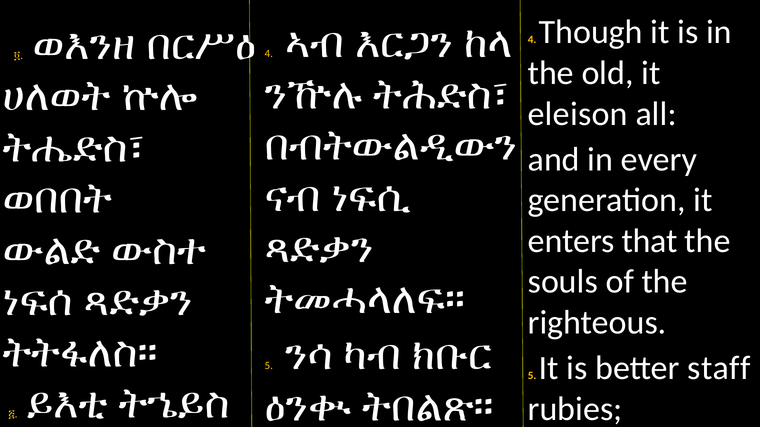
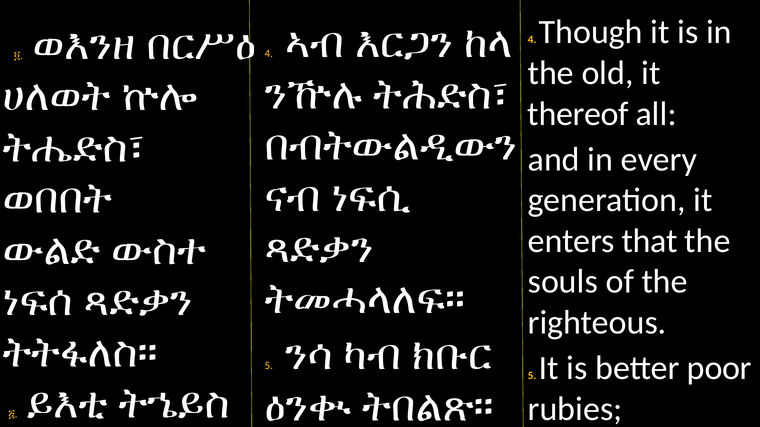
eleison: eleison -> thereof
staff: staff -> poor
